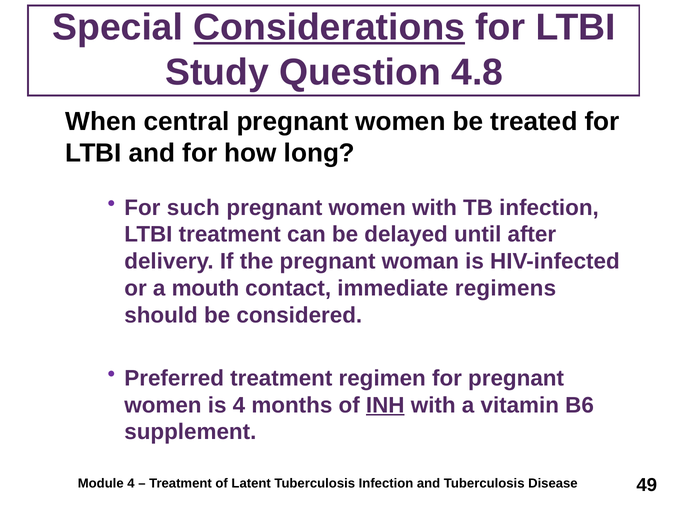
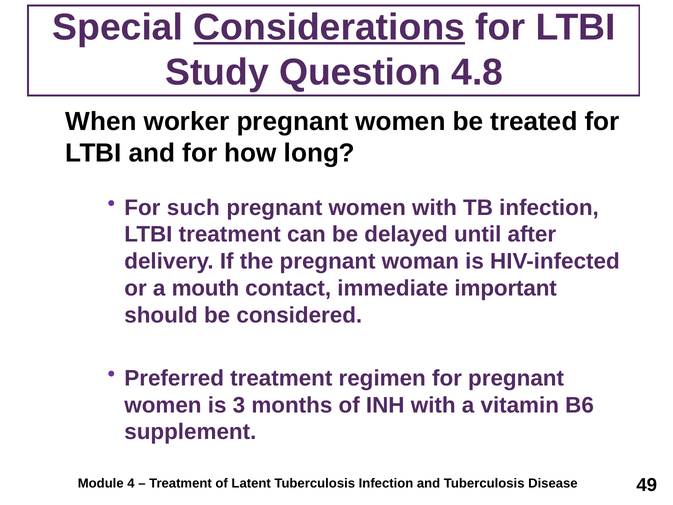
central: central -> worker
regimens: regimens -> important
is 4: 4 -> 3
INH underline: present -> none
